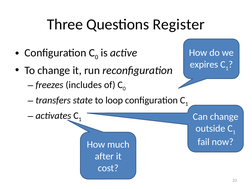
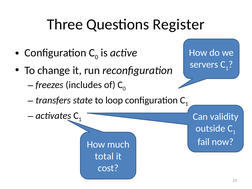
expires: expires -> servers
Can change: change -> validity
after: after -> total
